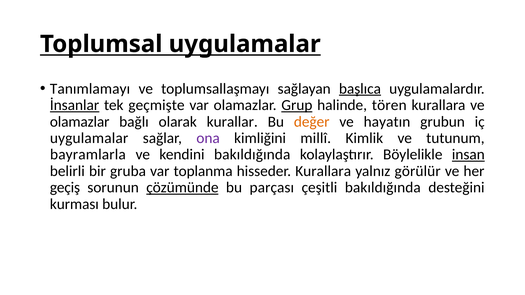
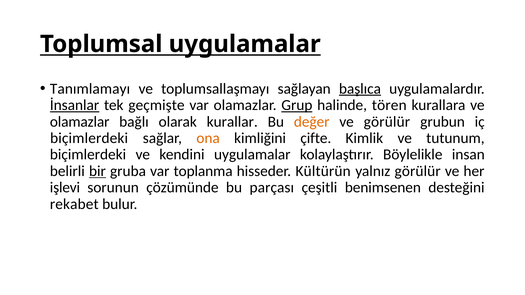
ve hayatın: hayatın -> görülür
uygulamalar at (89, 138): uygulamalar -> biçimlerdeki
ona colour: purple -> orange
millî: millî -> çifte
bayramlarla at (88, 155): bayramlarla -> biçimlerdeki
kendini bakıldığında: bakıldığında -> uygulamalar
insan underline: present -> none
bir underline: none -> present
hisseder Kurallara: Kurallara -> Kültürün
geçiş: geçiş -> işlevi
çözümünde underline: present -> none
çeşitli bakıldığında: bakıldığında -> benimsenen
kurması: kurması -> rekabet
